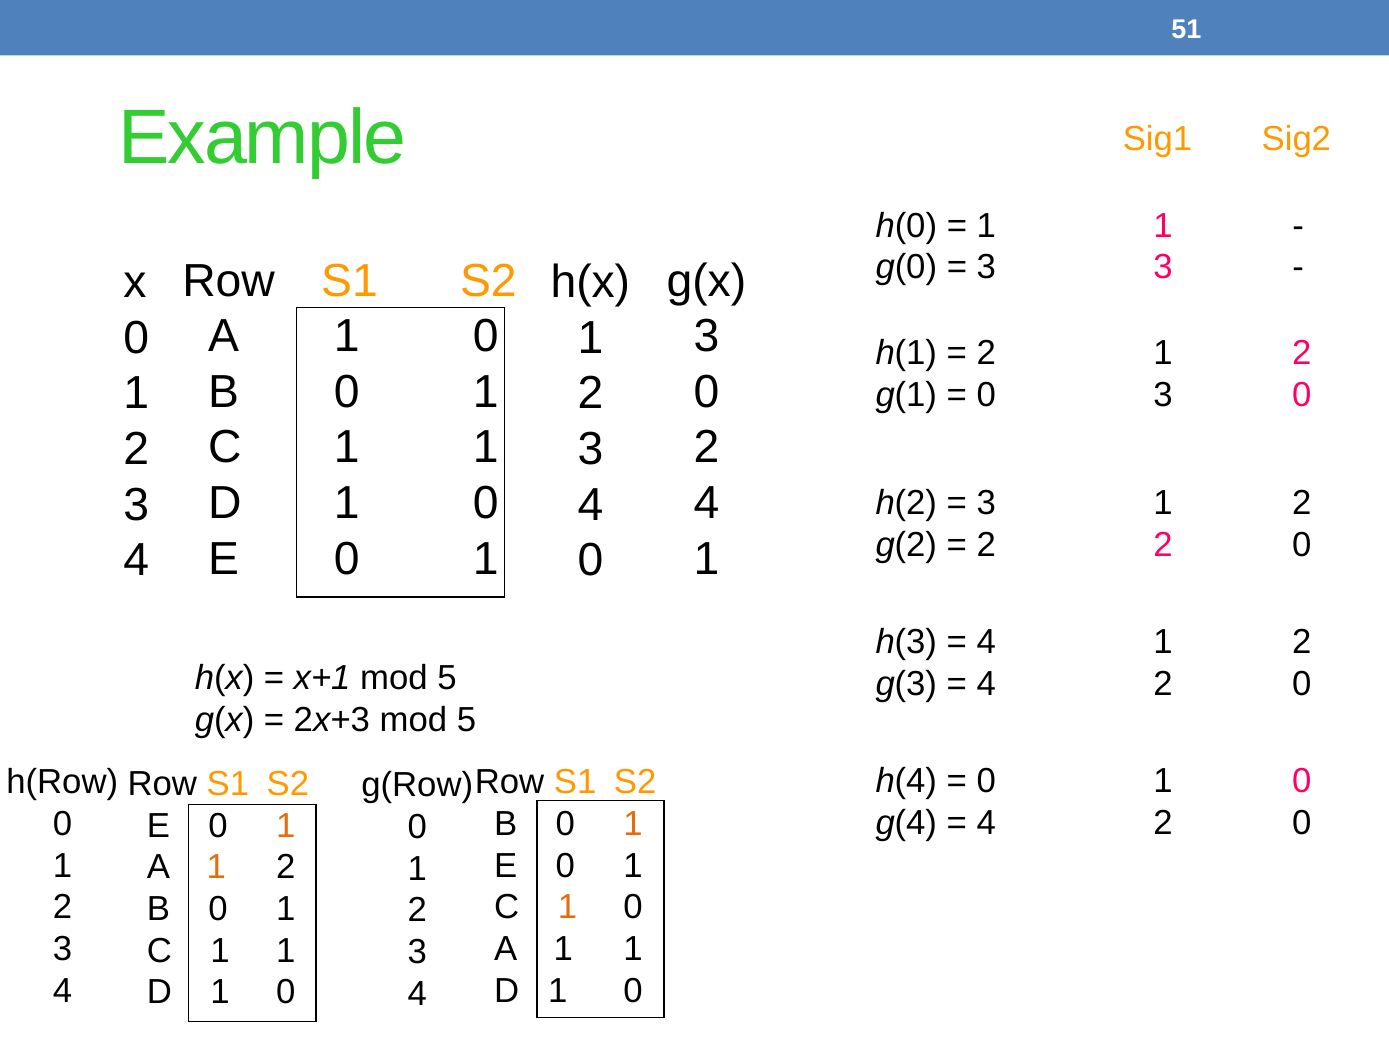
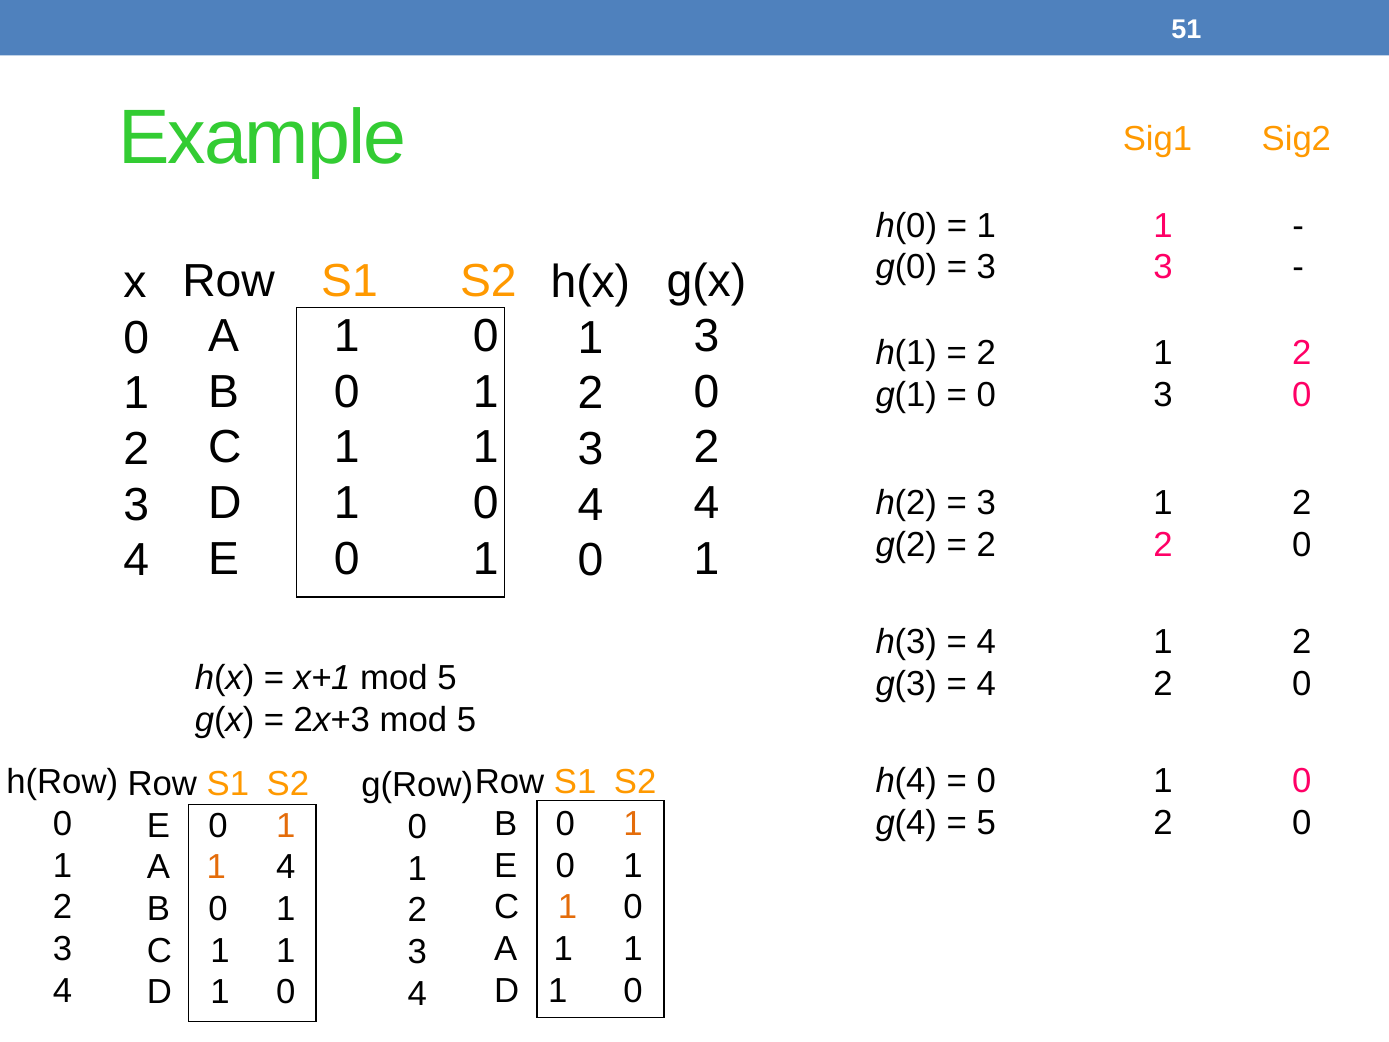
4 at (986, 823): 4 -> 5
A 1 2: 2 -> 4
